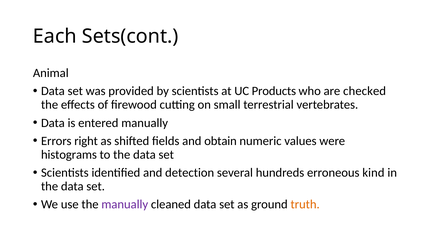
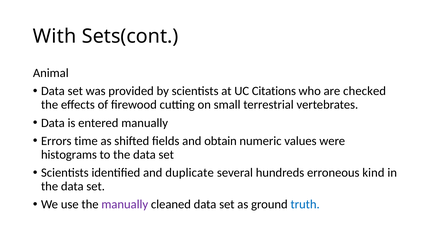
Each: Each -> With
Products: Products -> Citations
right: right -> time
detection: detection -> duplicate
truth colour: orange -> blue
